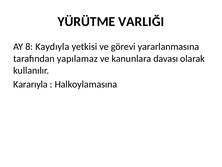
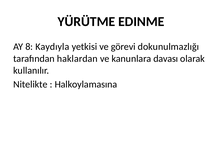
VARLIĞI: VARLIĞI -> EDINME
yararlanmasına: yararlanmasına -> dokunulmazlığı
yapılamaz: yapılamaz -> haklardan
Kararıyla: Kararıyla -> Nitelikte
